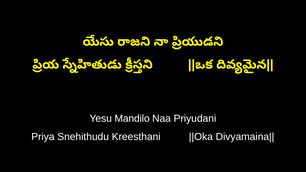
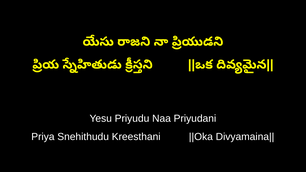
Mandilo: Mandilo -> Priyudu
